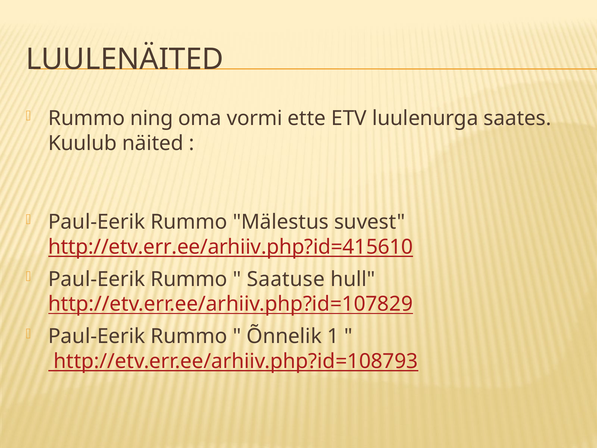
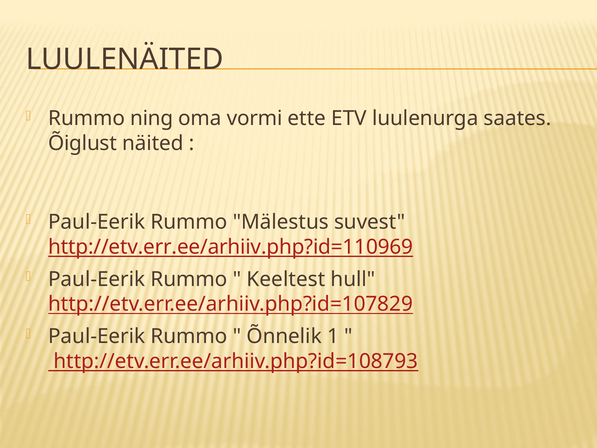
Kuulub: Kuulub -> Õiglust
http://etv.err.ee/arhiiv.php?id=415610: http://etv.err.ee/arhiiv.php?id=415610 -> http://etv.err.ee/arhiiv.php?id=110969
Saatuse: Saatuse -> Keeltest
